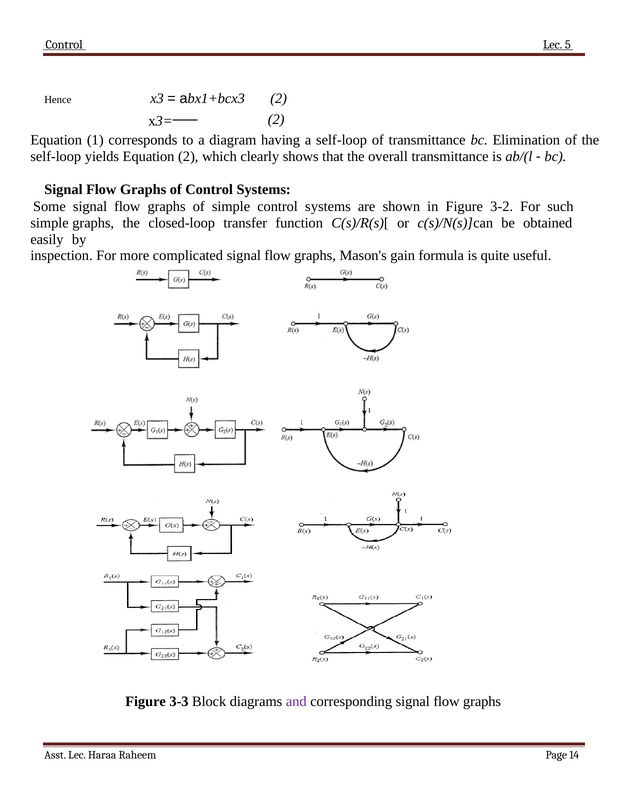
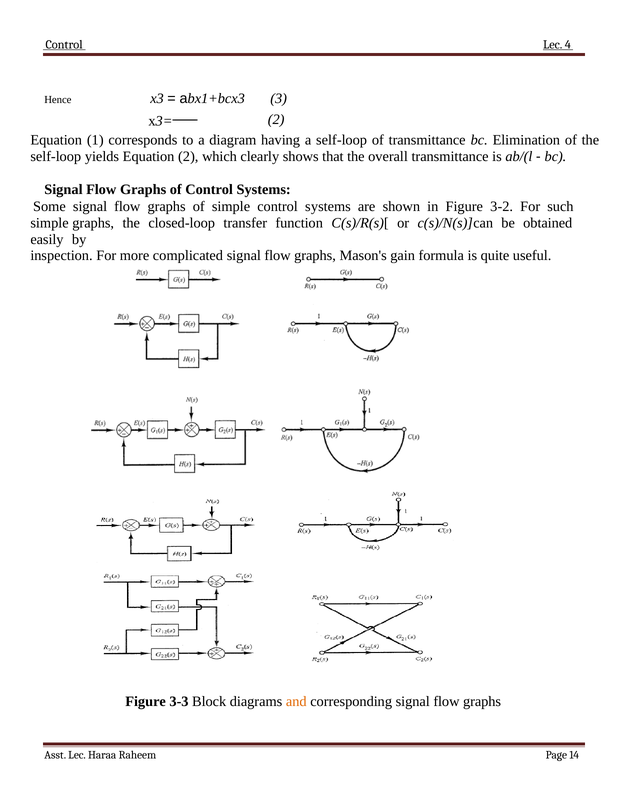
5: 5 -> 4
abx1+bcx3 2: 2 -> 3
and colour: purple -> orange
